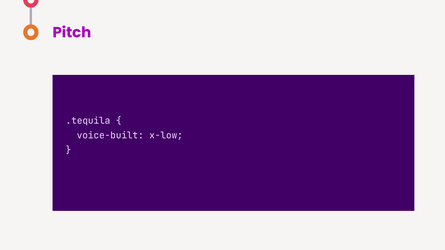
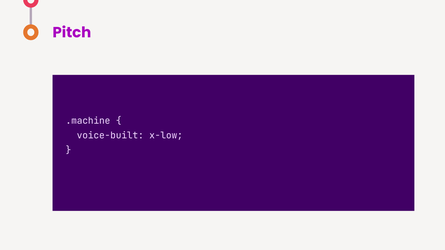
.tequila: .tequila -> .machine
